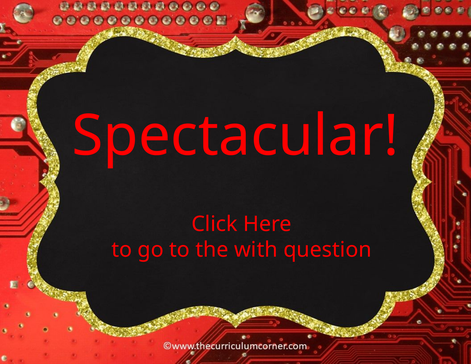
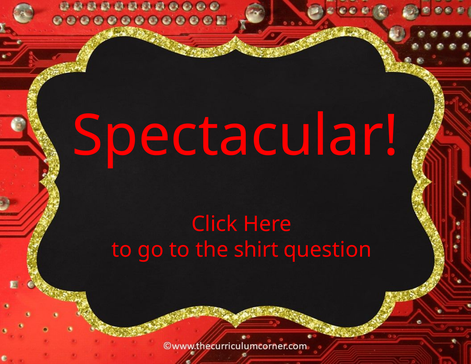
with: with -> shirt
